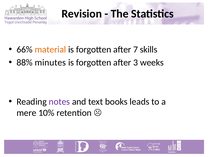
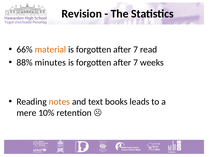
skills: skills -> read
3 at (136, 62): 3 -> 7
notes colour: purple -> orange
